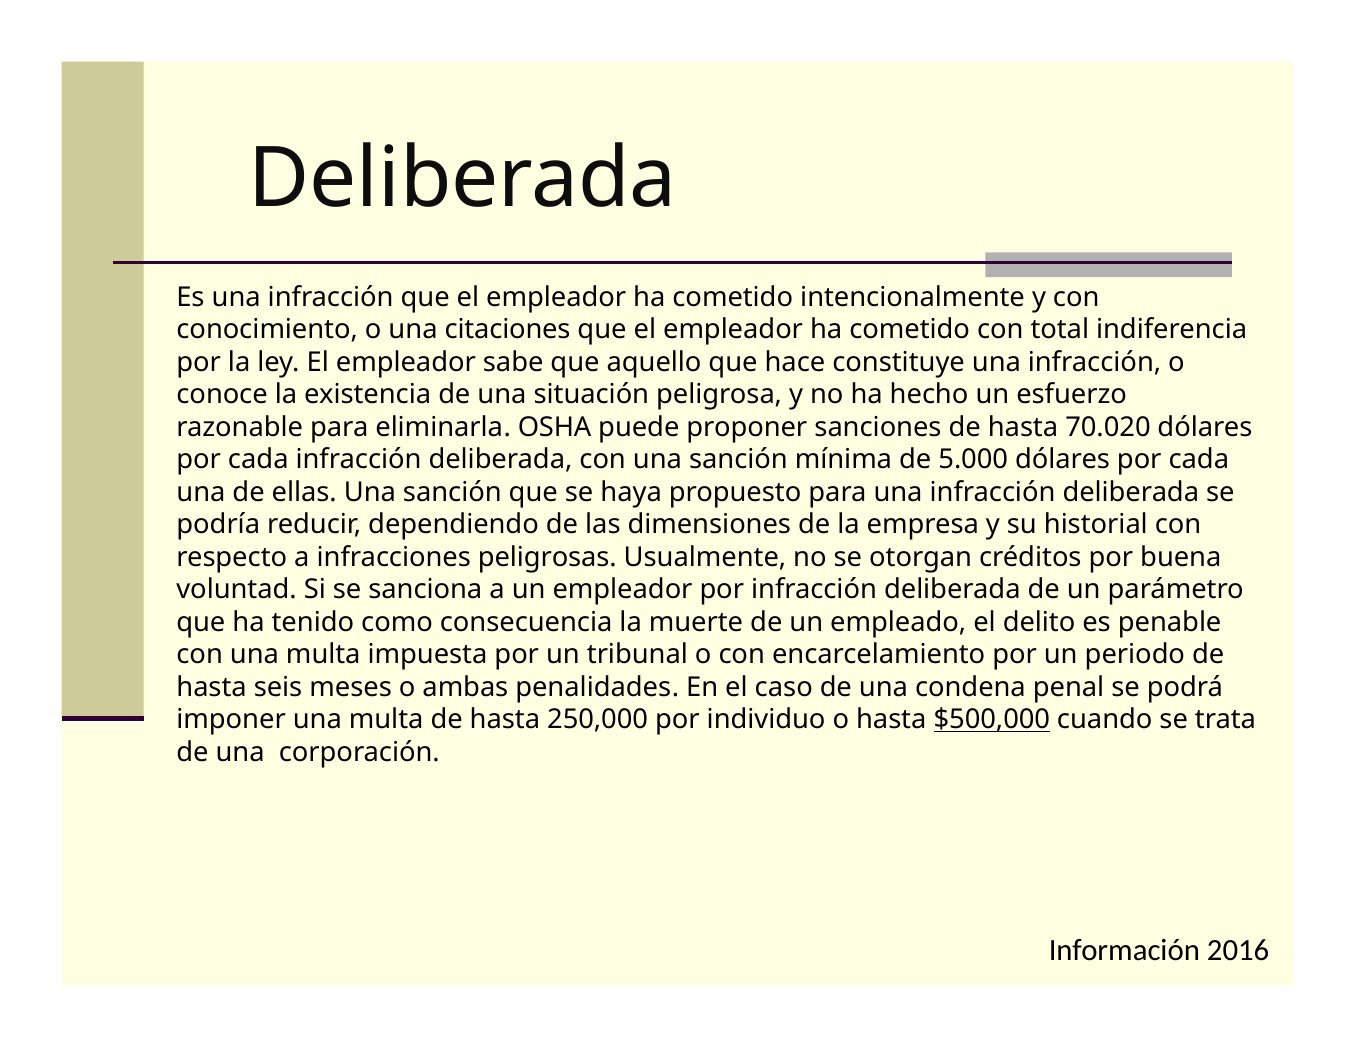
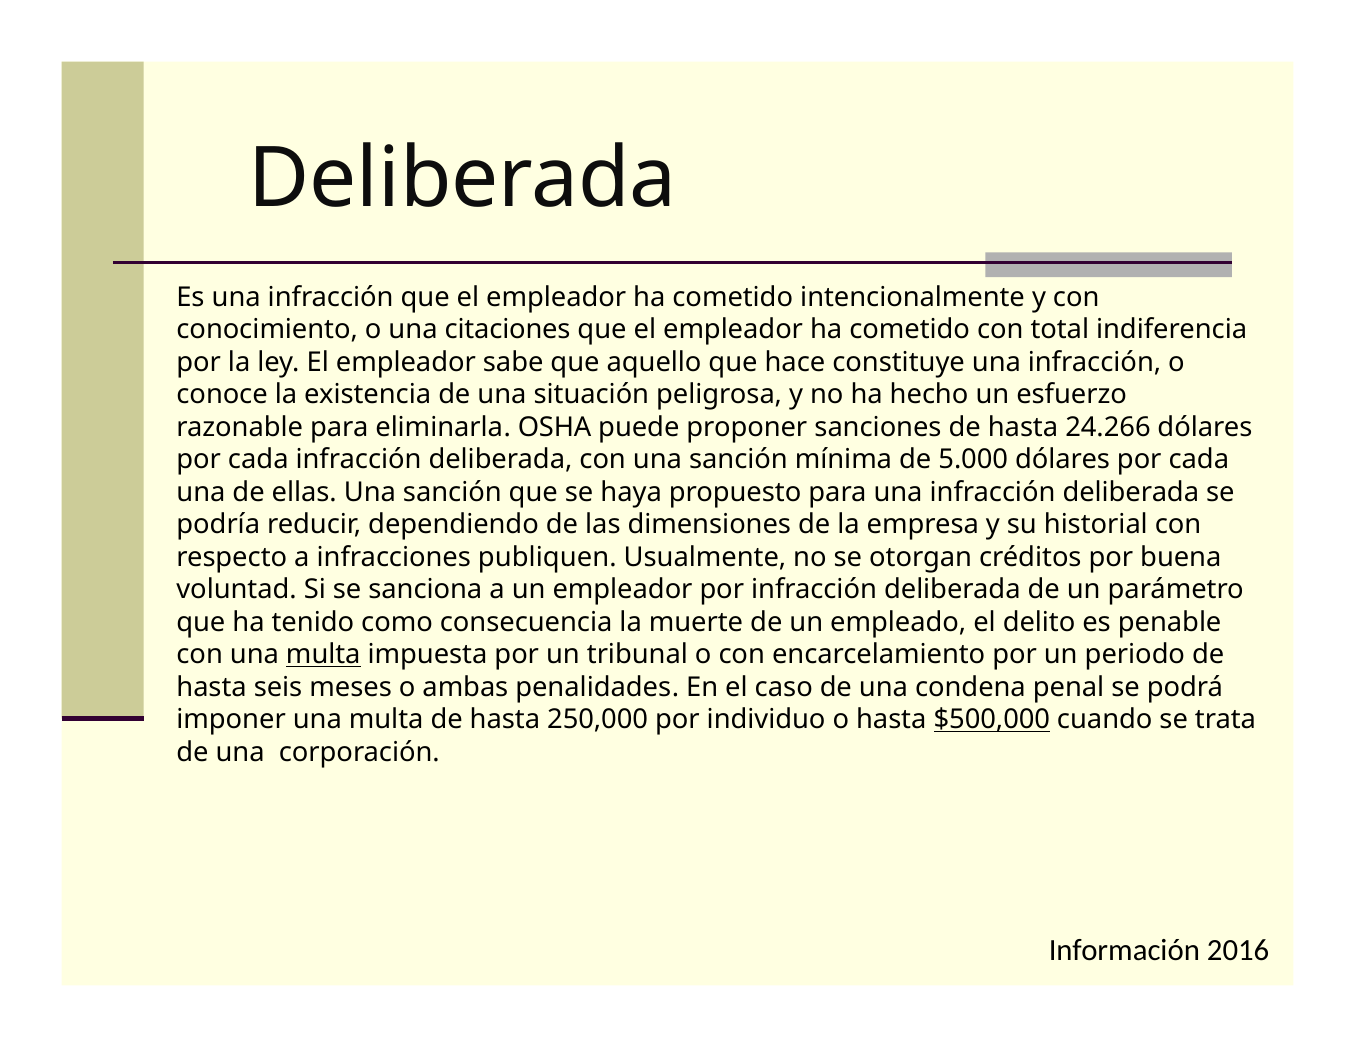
70.020: 70.020 -> 24.266
peligrosas: peligrosas -> publiquen
multa at (323, 655) underline: none -> present
